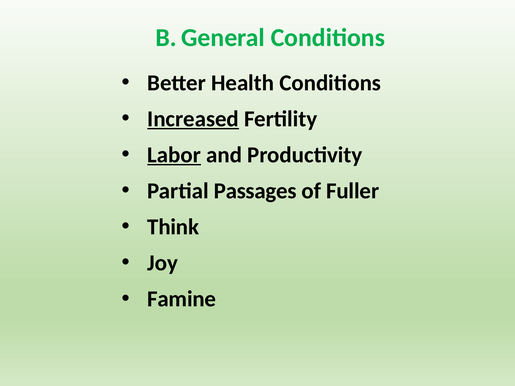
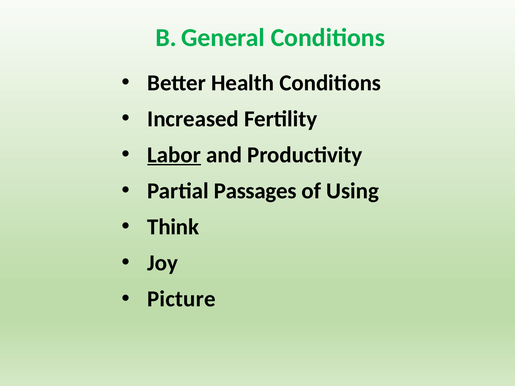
Increased underline: present -> none
Fuller: Fuller -> Using
Famine: Famine -> Picture
